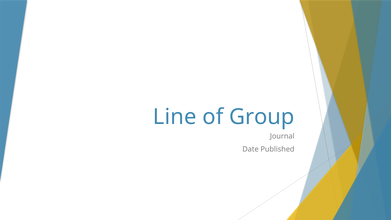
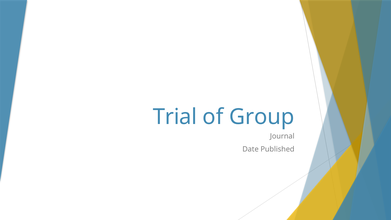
Line: Line -> Trial
